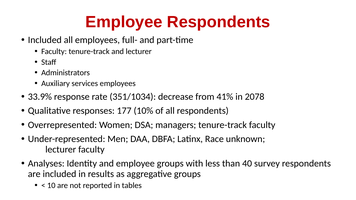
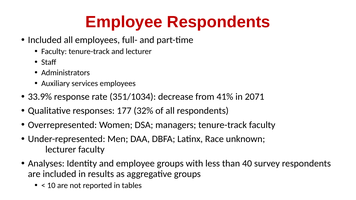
2078: 2078 -> 2071
10%: 10% -> 32%
